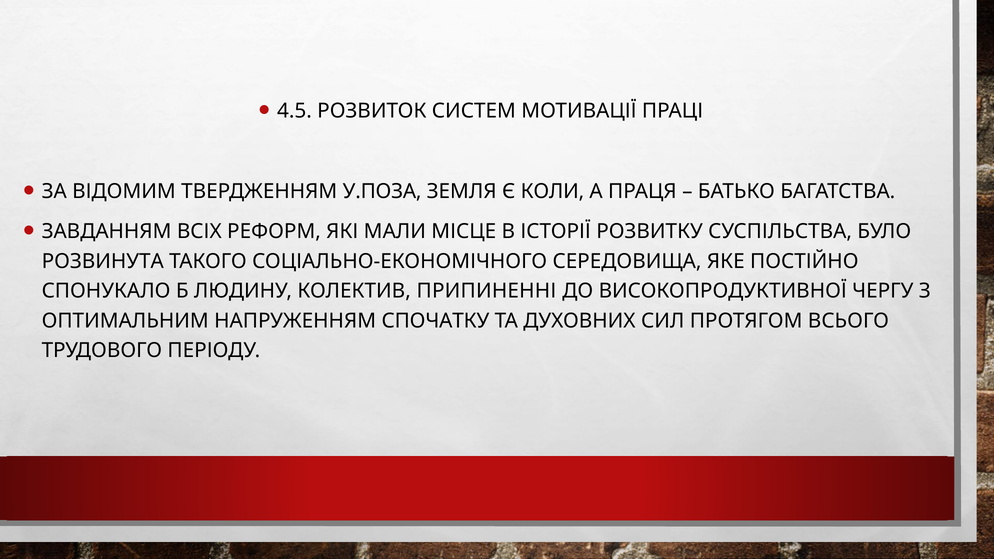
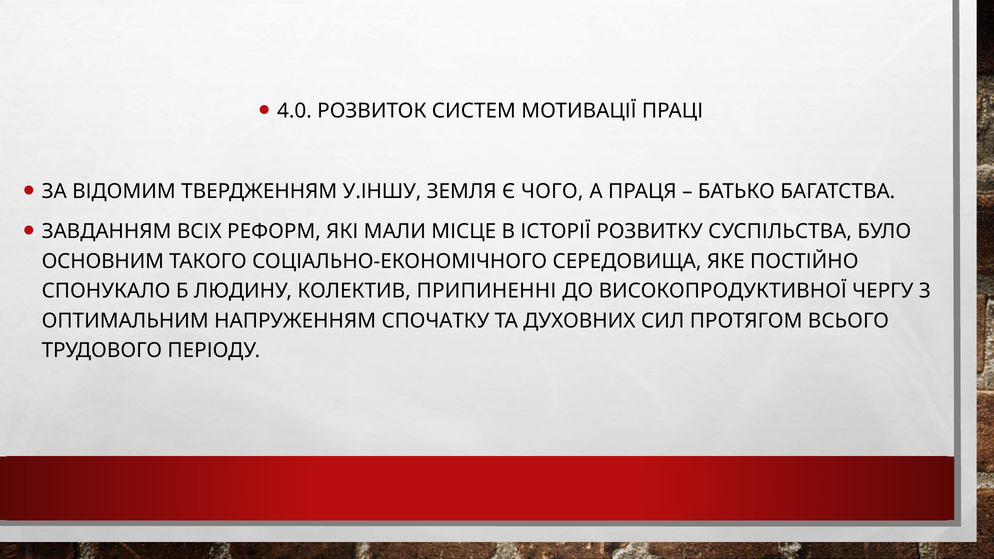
4.5: 4.5 -> 4.0
У.ПОЗА: У.ПОЗА -> У.ІНШУ
КОЛИ: КОЛИ -> ЧОГО
РОЗВИНУТА: РОЗВИНУТА -> ОСНОВНИМ
